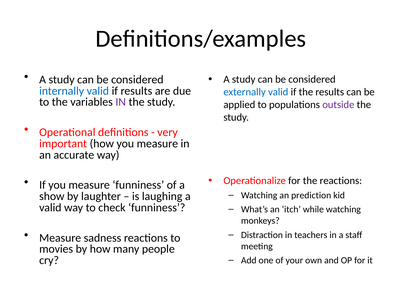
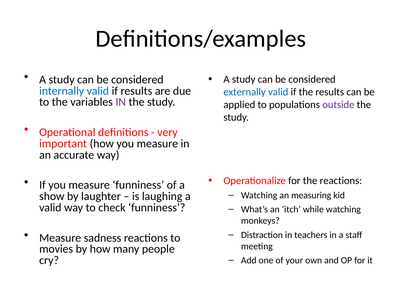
prediction: prediction -> measuring
